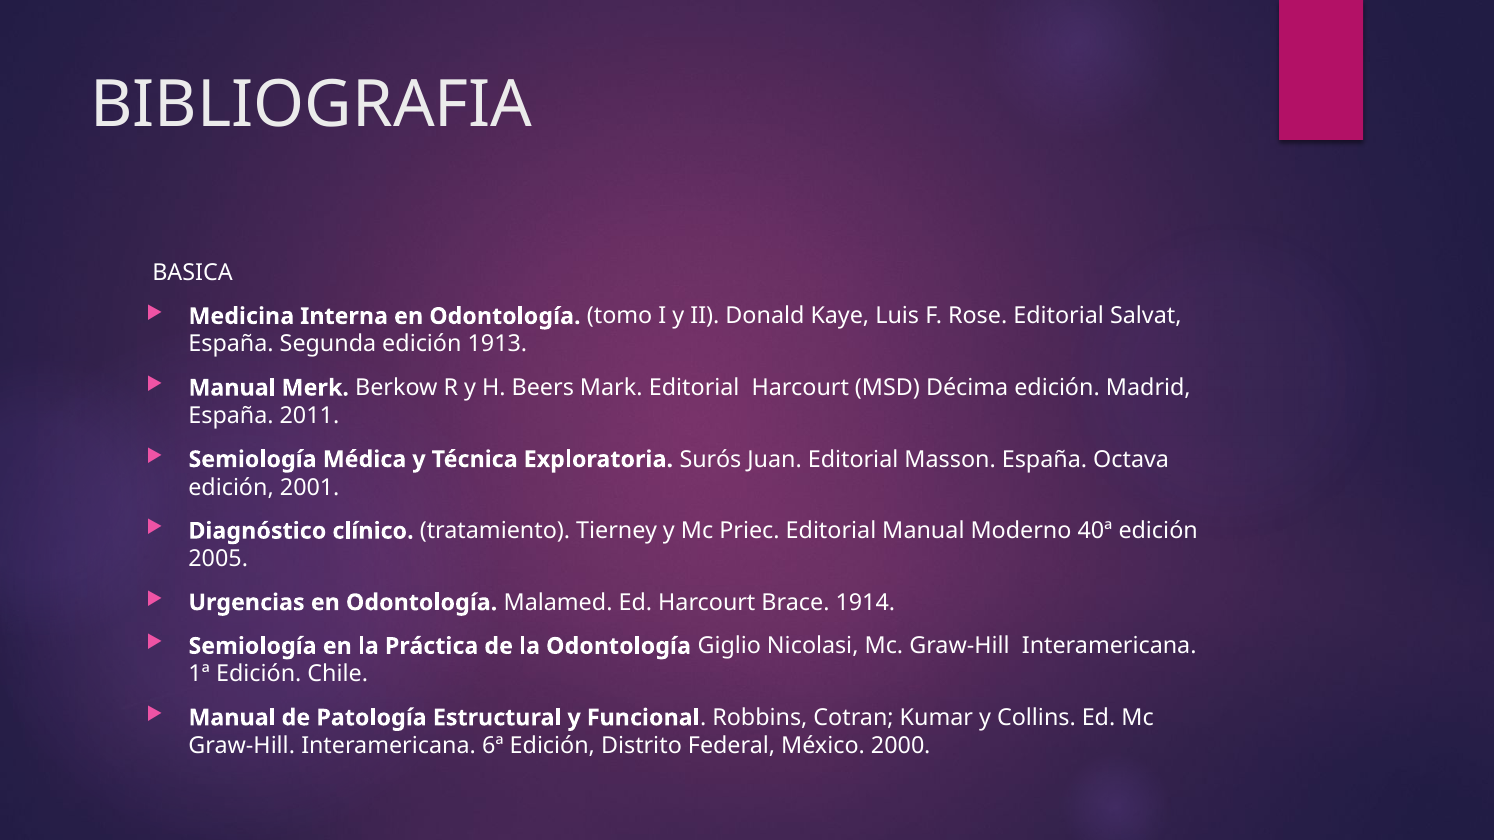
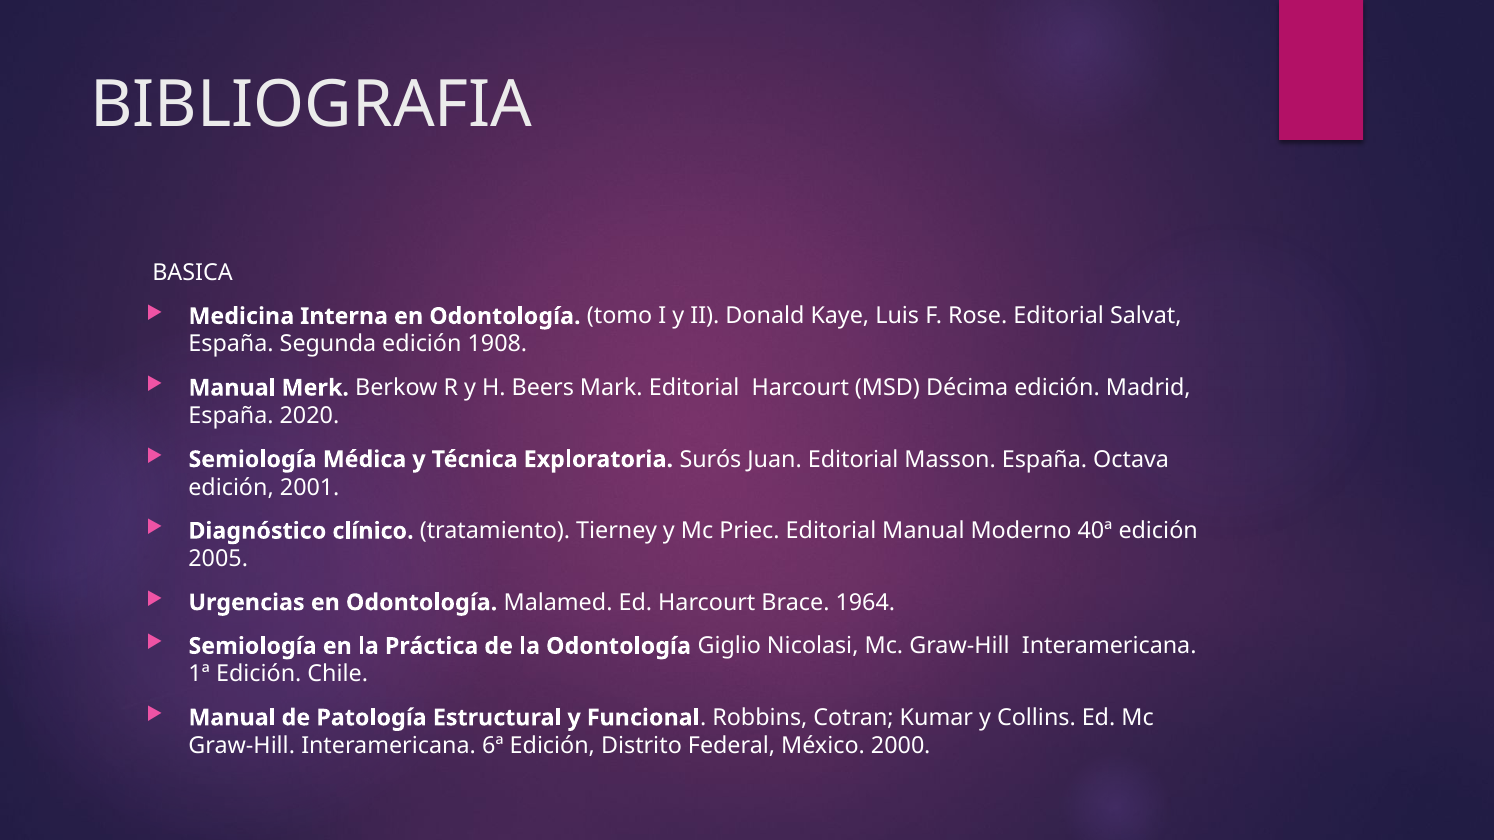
1913: 1913 -> 1908
2011: 2011 -> 2020
1914: 1914 -> 1964
